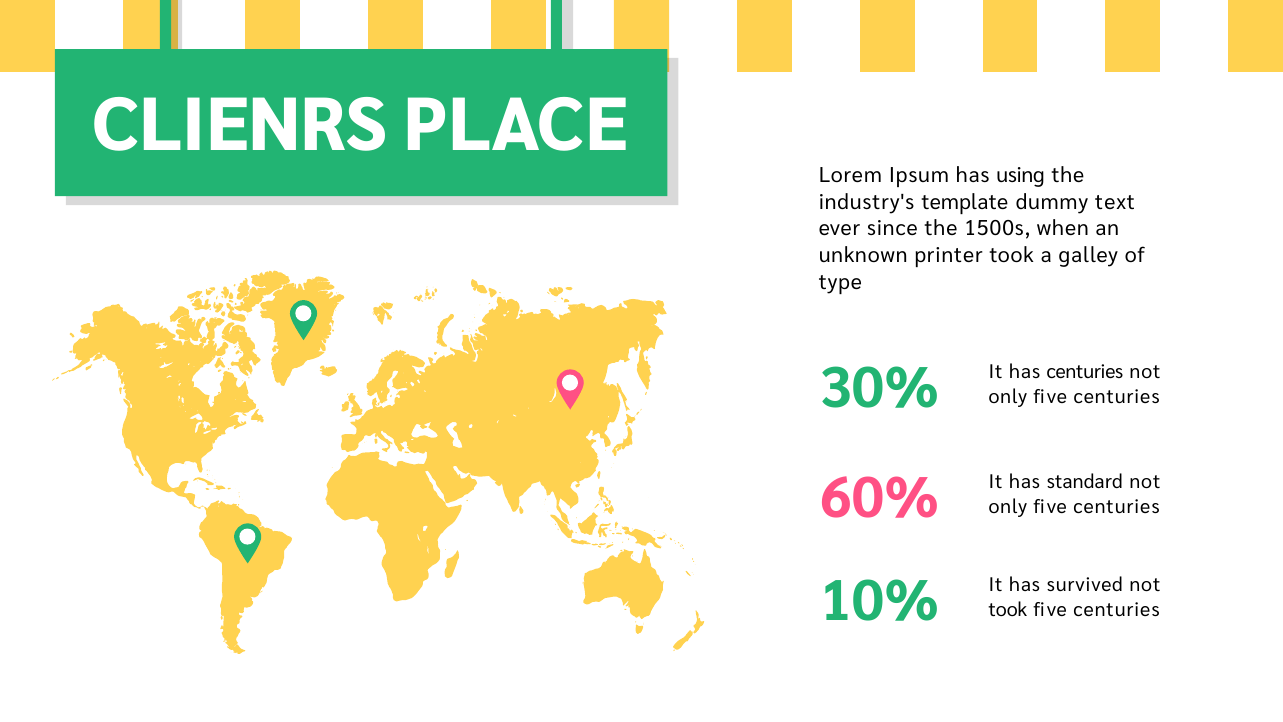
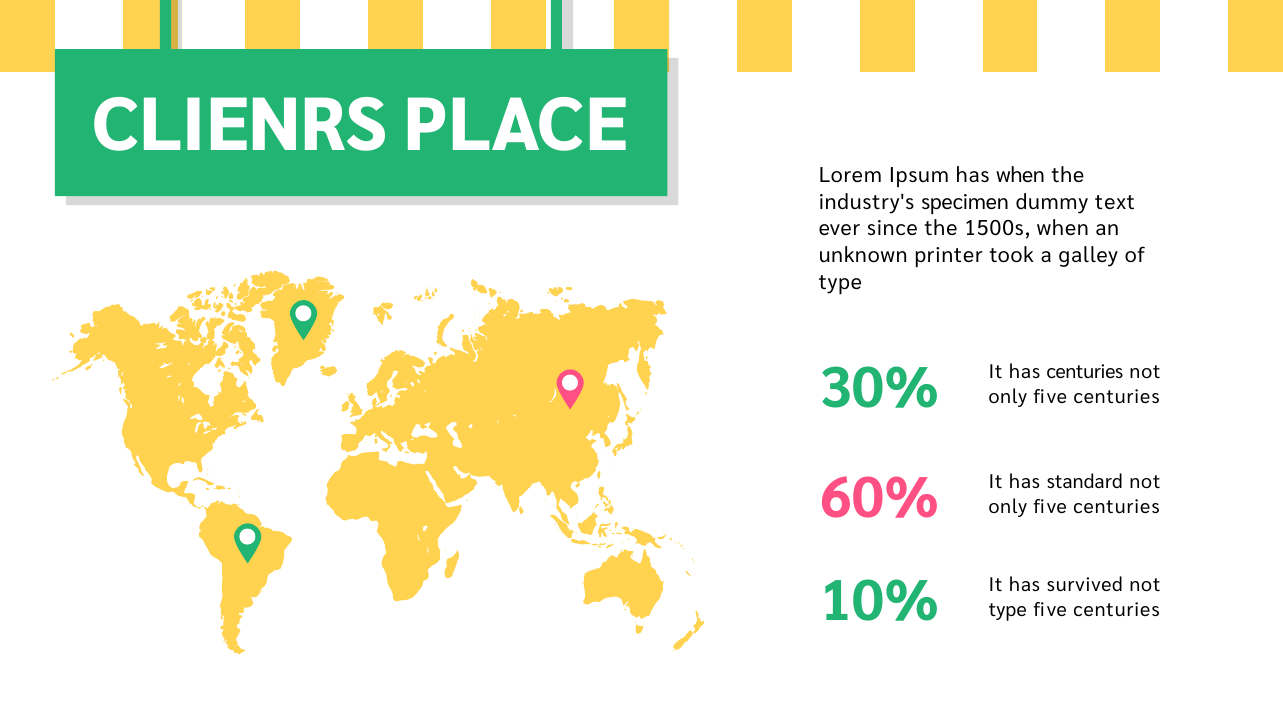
has using: using -> when
template: template -> specimen
took at (1008, 610): took -> type
